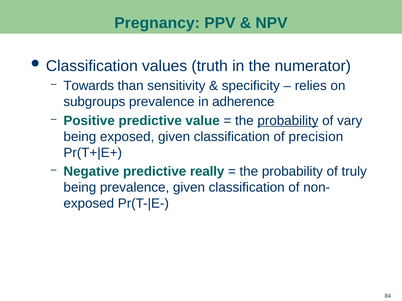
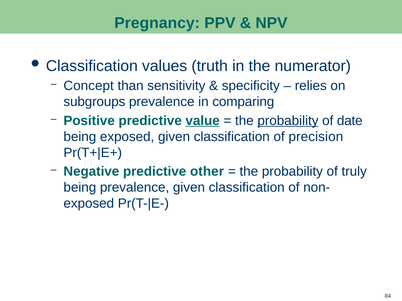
Towards: Towards -> Concept
adherence: adherence -> comparing
value underline: none -> present
vary: vary -> date
really: really -> other
